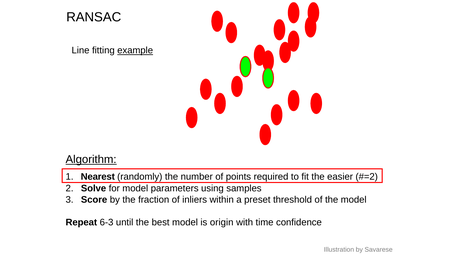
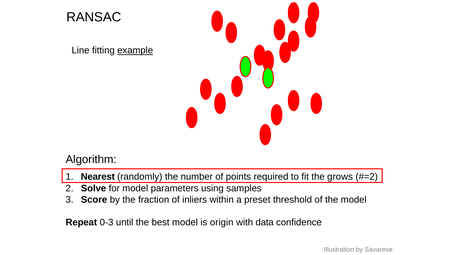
Algorithm underline: present -> none
easier: easier -> grows
6-3: 6-3 -> 0-3
time: time -> data
